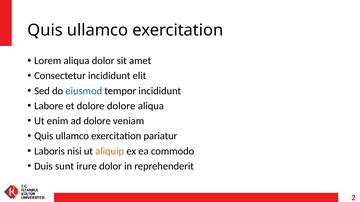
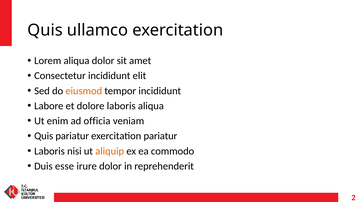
eiusmod colour: blue -> orange
dolore dolore: dolore -> laboris
ad dolore: dolore -> officia
ullamco at (72, 136): ullamco -> pariatur
sunt: sunt -> esse
